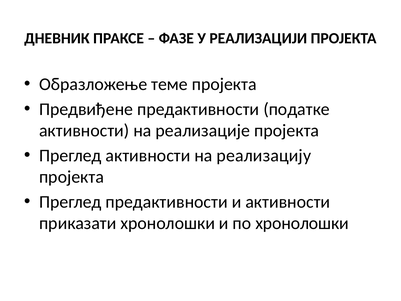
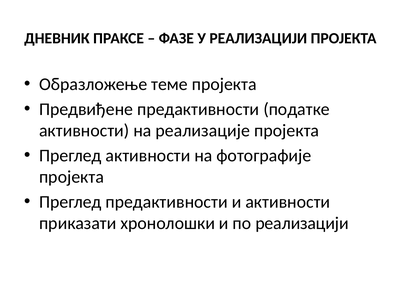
реализацију: реализацију -> фотографије
по хронолошки: хронолошки -> реализацији
